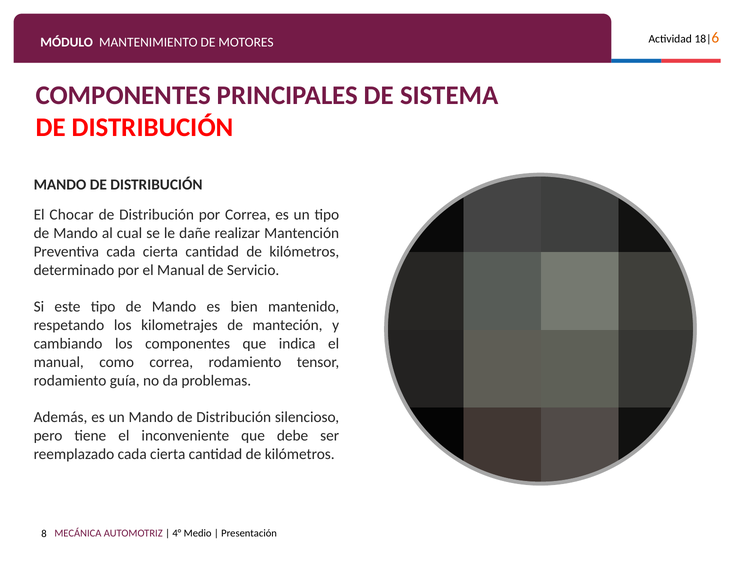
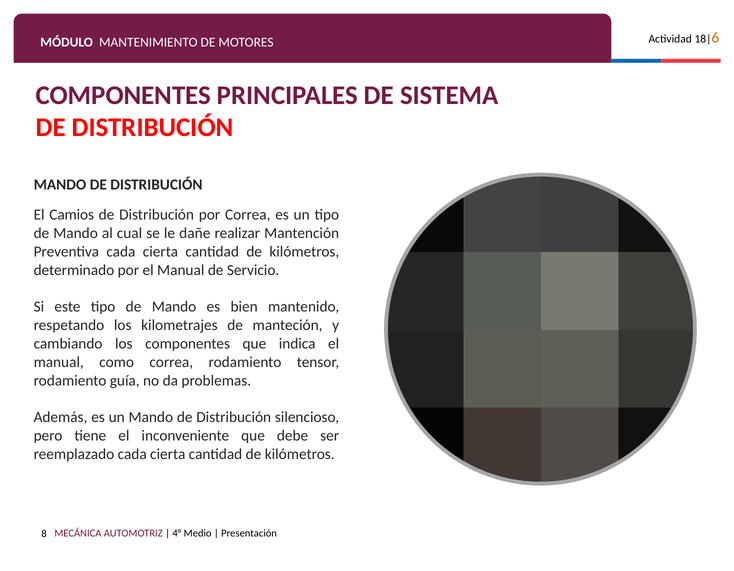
Chocar: Chocar -> Camios
